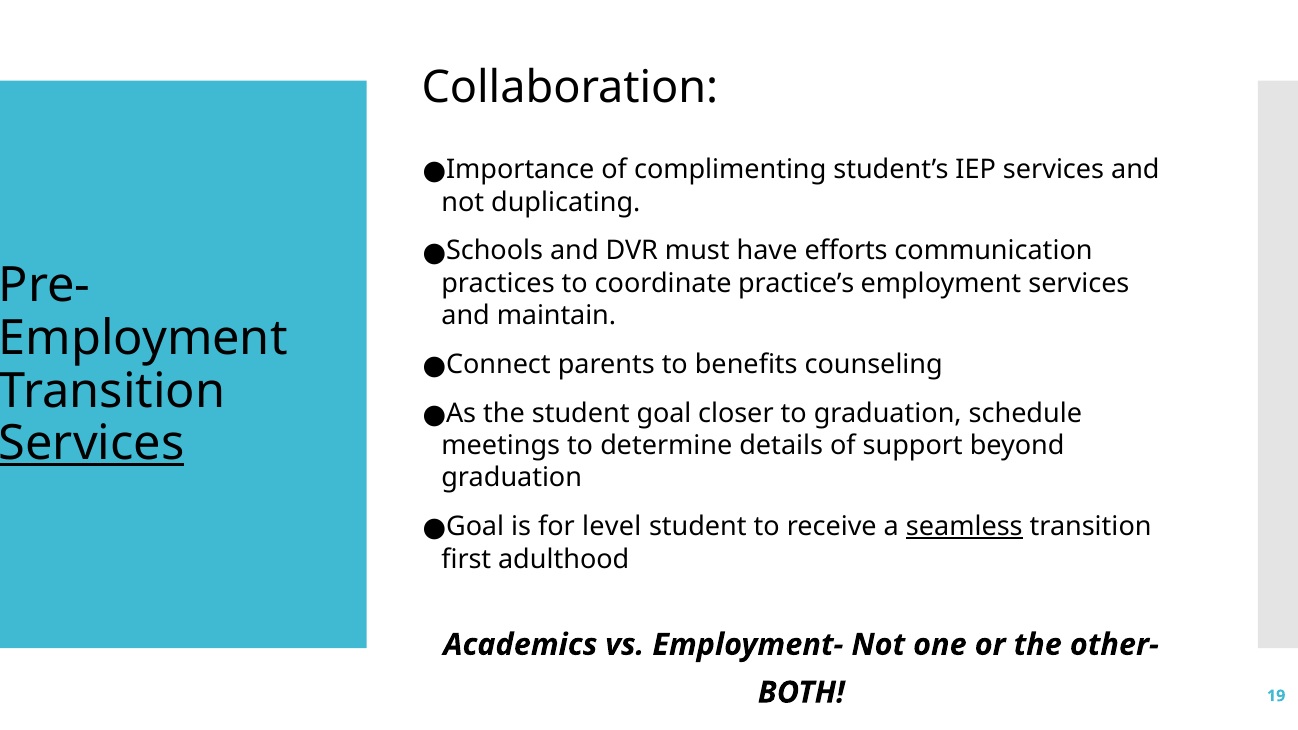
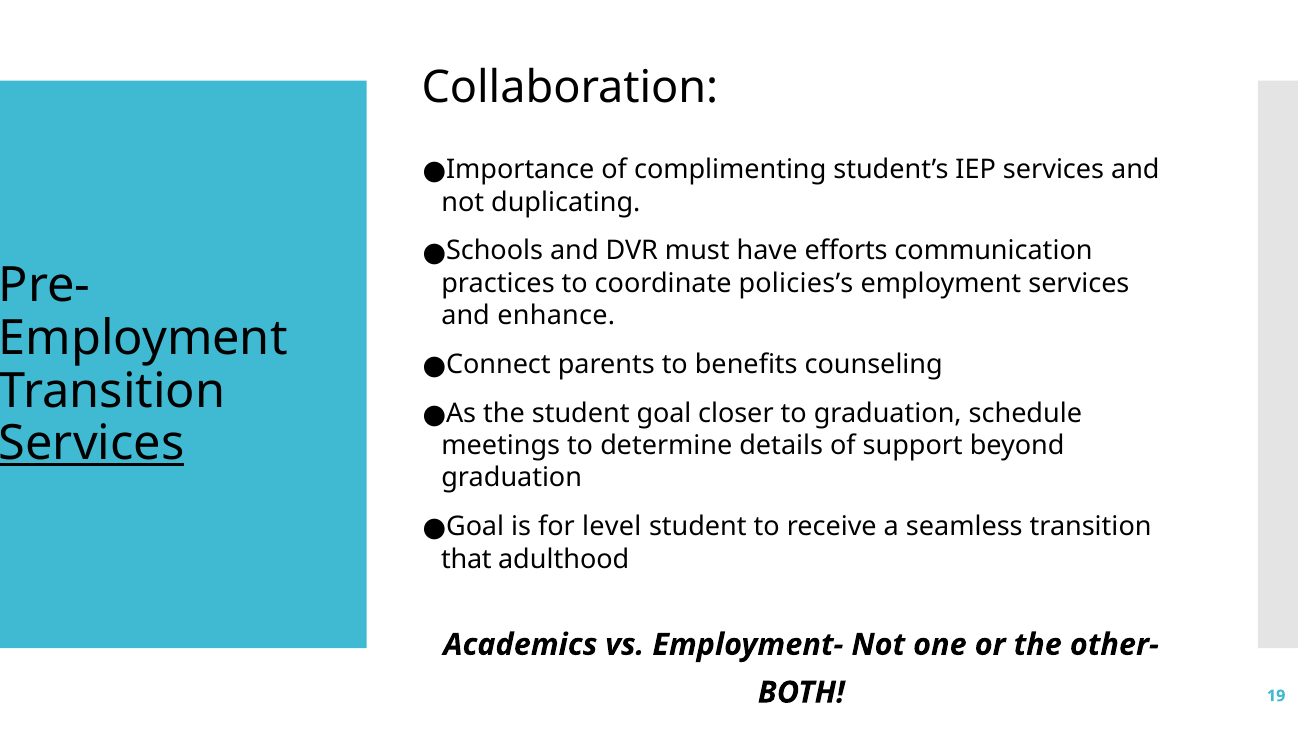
practice’s: practice’s -> policies’s
maintain: maintain -> enhance
seamless underline: present -> none
first: first -> that
